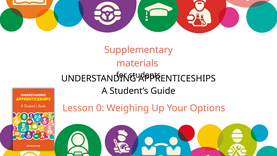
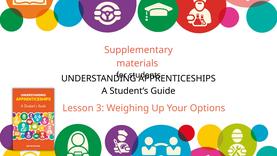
0: 0 -> 3
